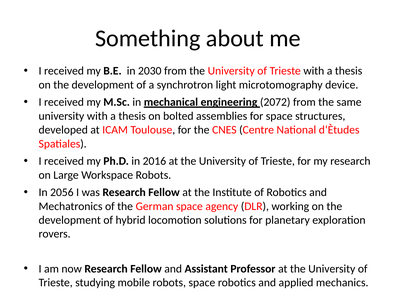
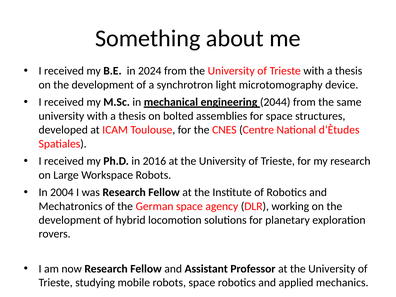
2030: 2030 -> 2024
2072: 2072 -> 2044
2056: 2056 -> 2004
